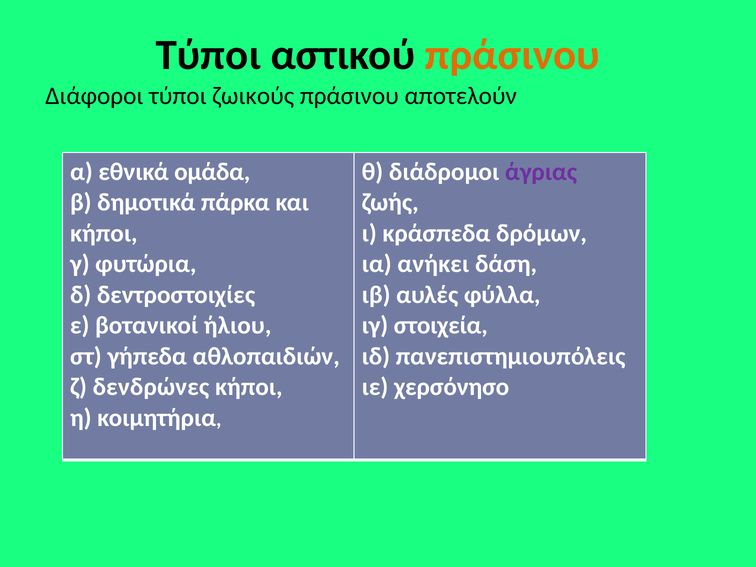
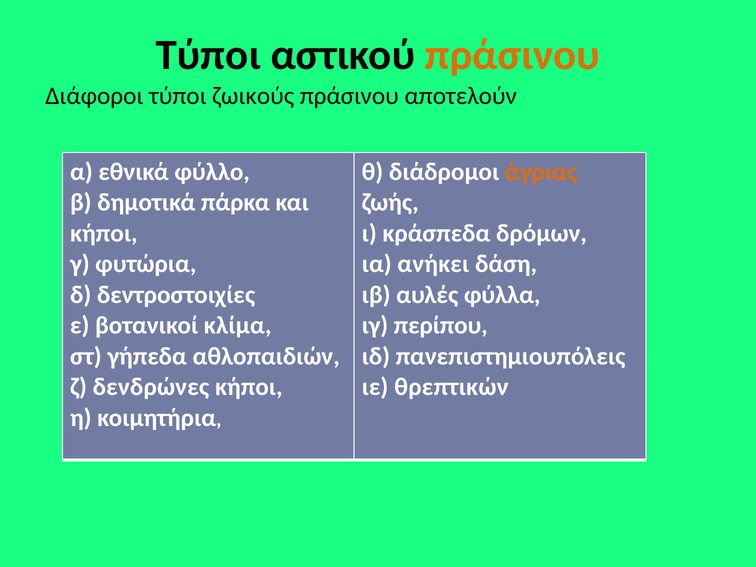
ομάδα: ομάδα -> φύλλο
άγριας colour: purple -> orange
ήλιου: ήλιου -> κλίμα
στοιχεία: στοιχεία -> περίπου
χερσόνησο: χερσόνησο -> θρεπτικών
